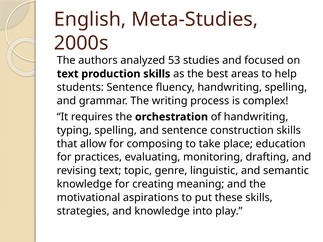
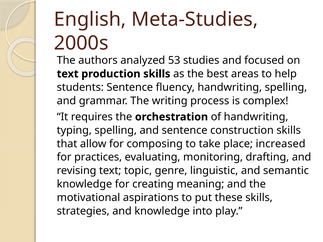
education: education -> increased
